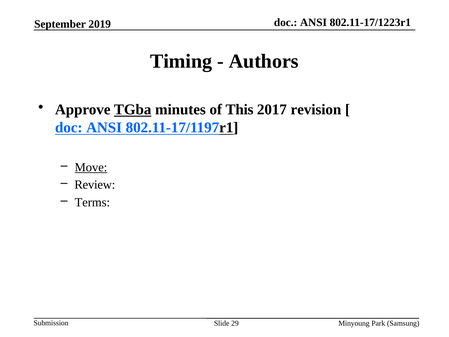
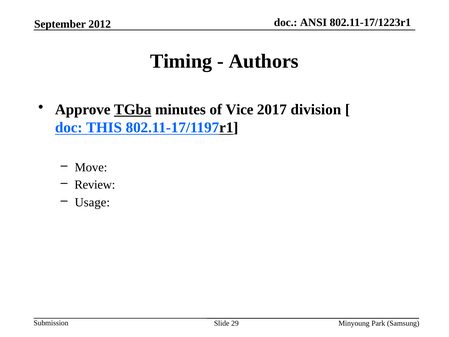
2019: 2019 -> 2012
This: This -> Vice
revision: revision -> division
ANSI at (104, 128): ANSI -> THIS
Move underline: present -> none
Terms: Terms -> Usage
